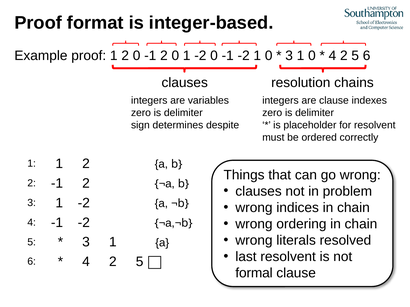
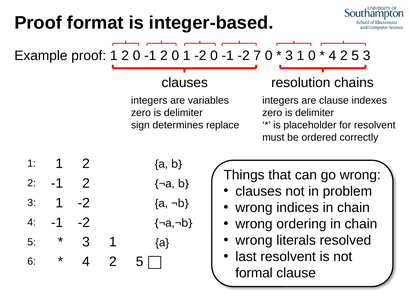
-2 1: 1 -> 7
5 6: 6 -> 3
despite: despite -> replace
